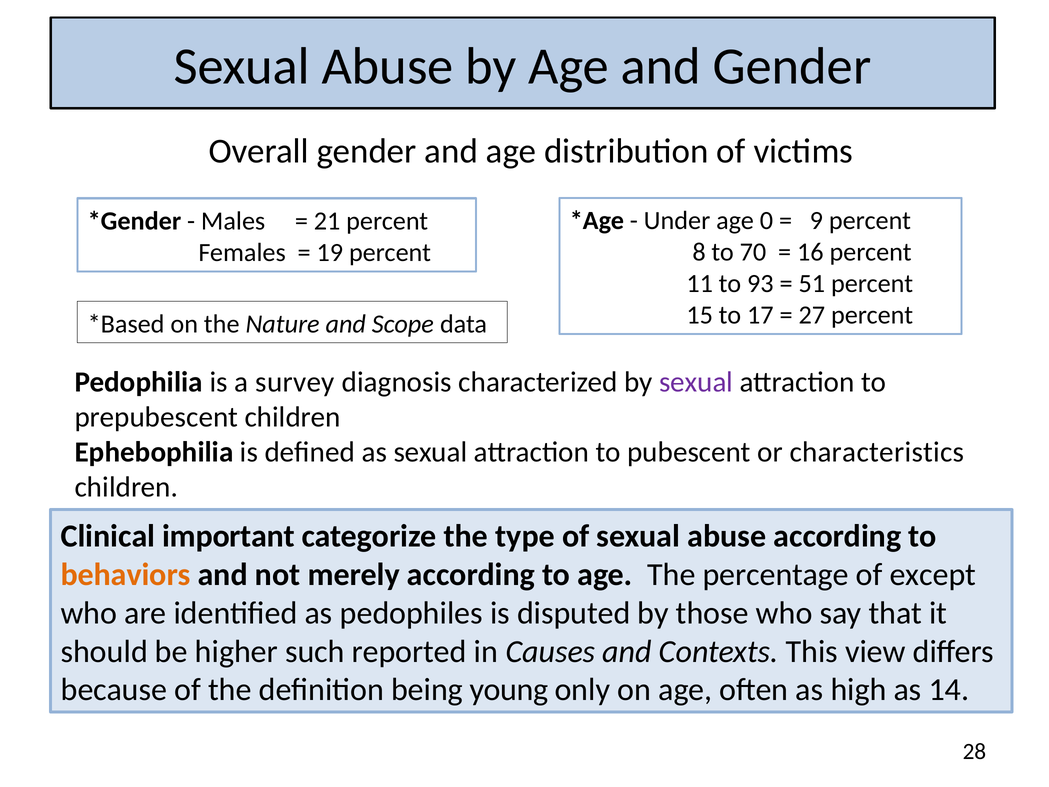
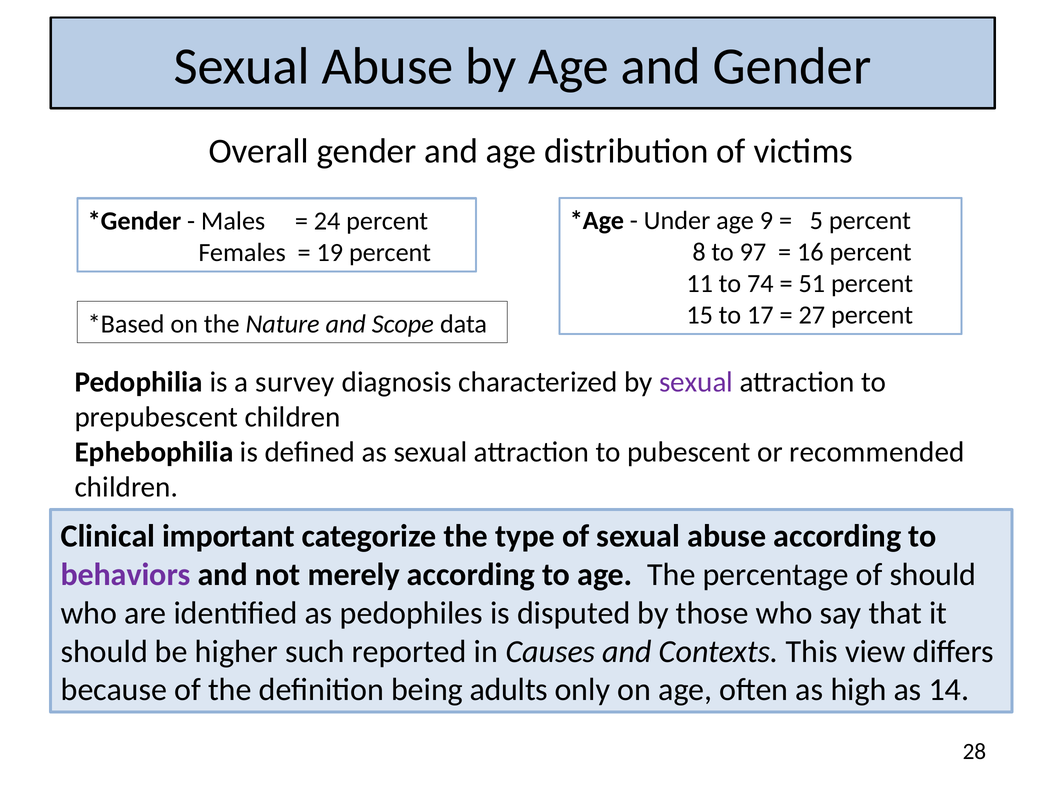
0: 0 -> 9
9: 9 -> 5
21: 21 -> 24
70: 70 -> 97
93: 93 -> 74
characteristics: characteristics -> recommended
behaviors colour: orange -> purple
of except: except -> should
young: young -> adults
